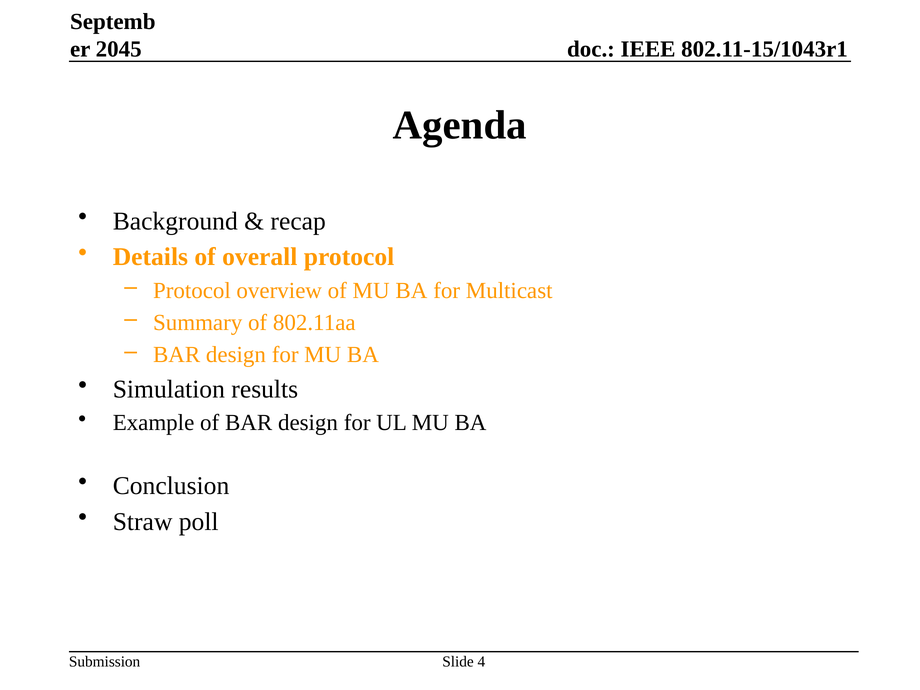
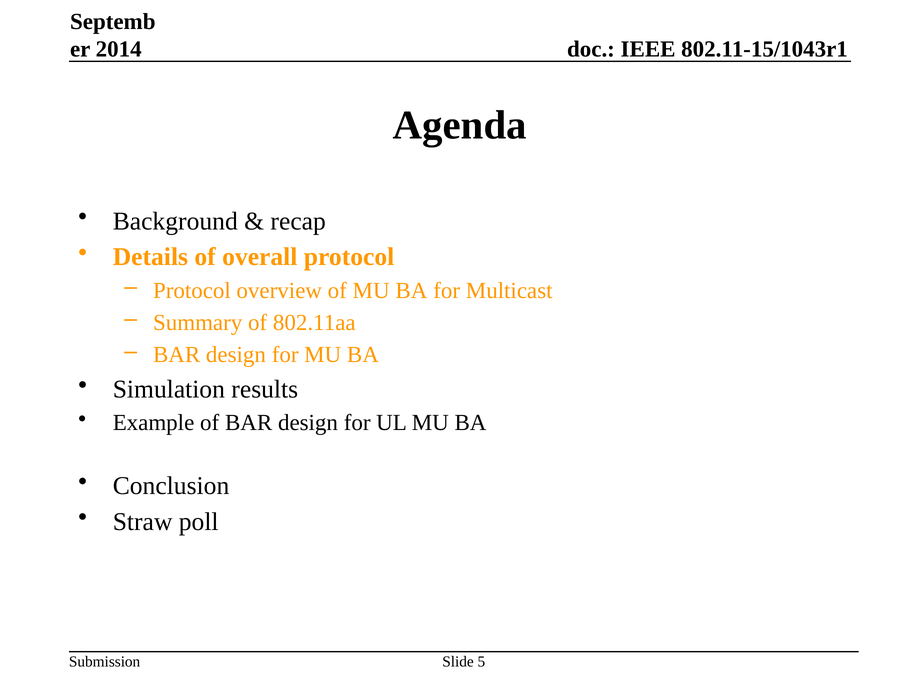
2045: 2045 -> 2014
4: 4 -> 5
